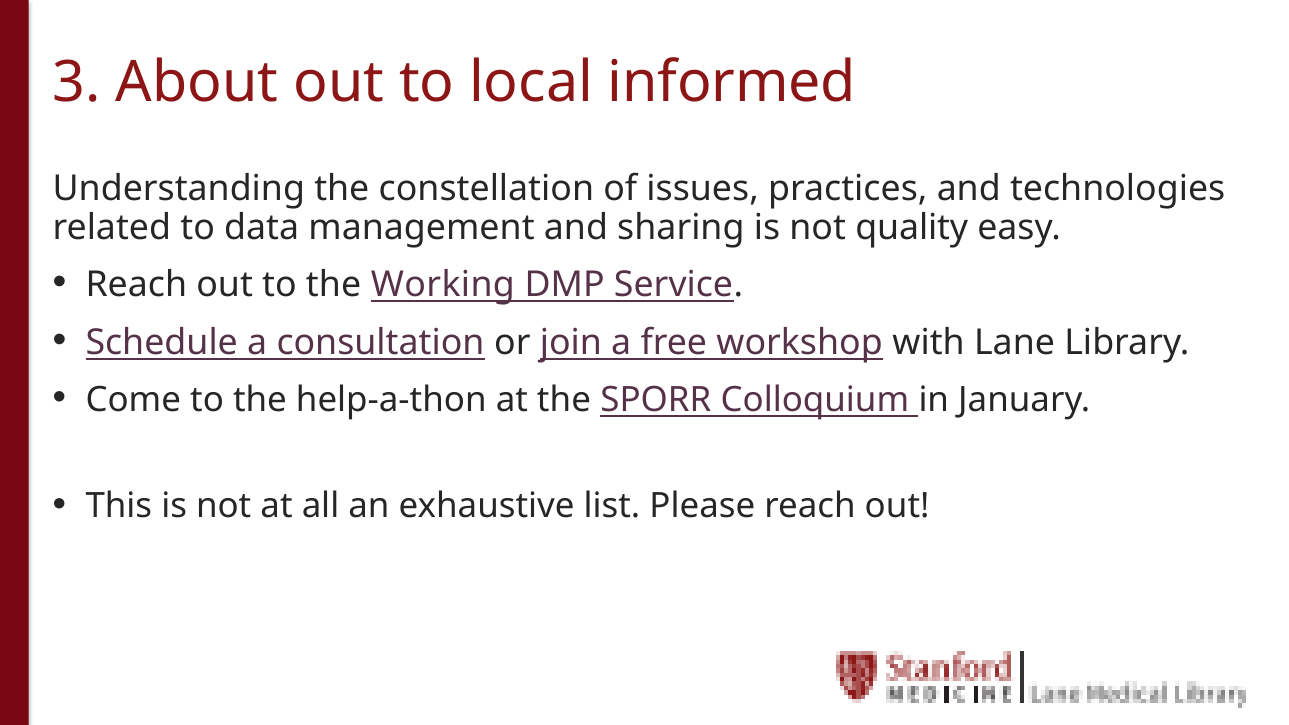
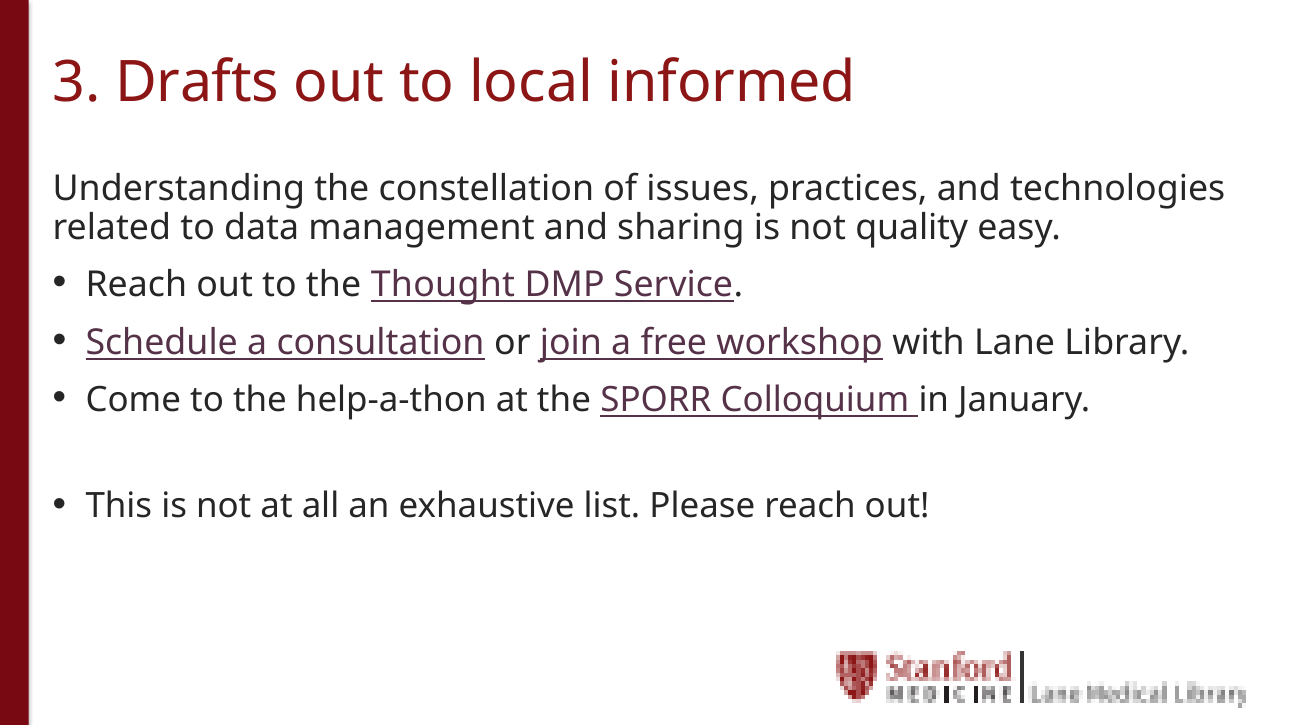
About: About -> Drafts
Working: Working -> Thought
